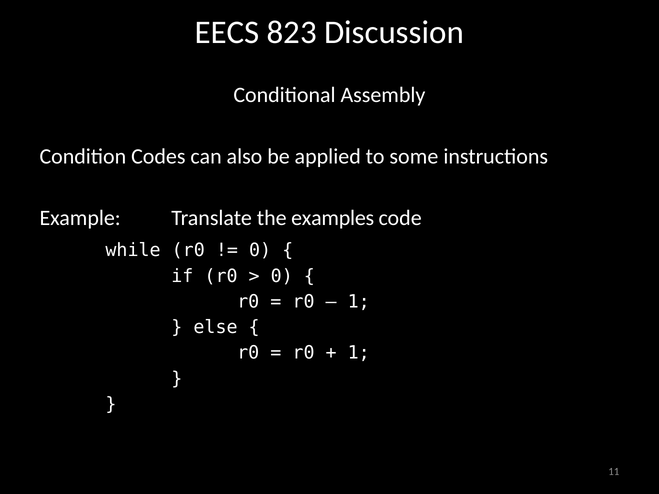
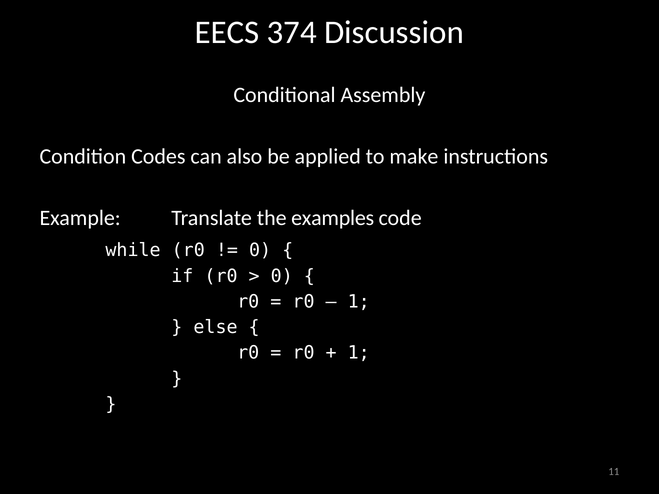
823: 823 -> 374
some: some -> make
